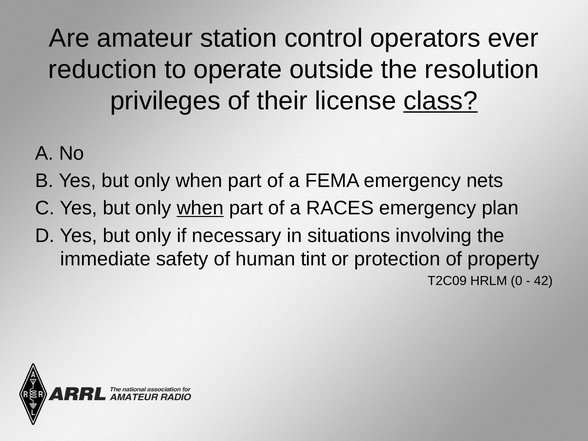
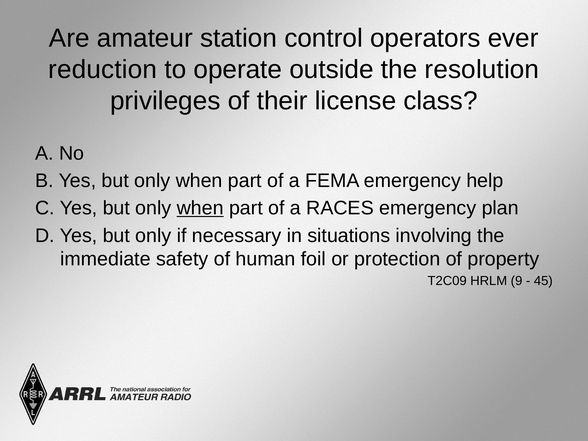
class underline: present -> none
nets: nets -> help
tint: tint -> foil
0: 0 -> 9
42: 42 -> 45
